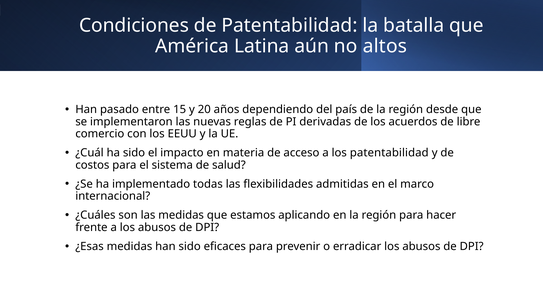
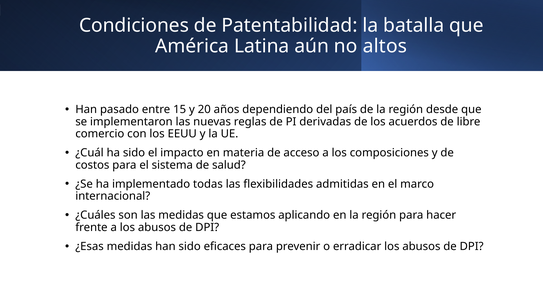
los patentabilidad: patentabilidad -> composiciones
